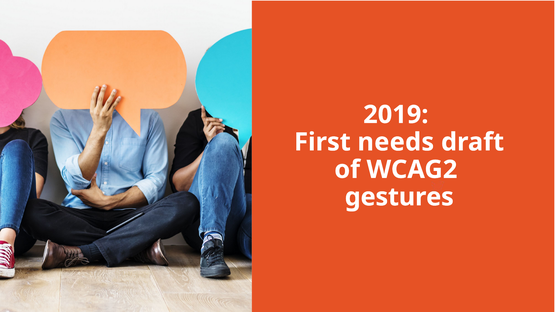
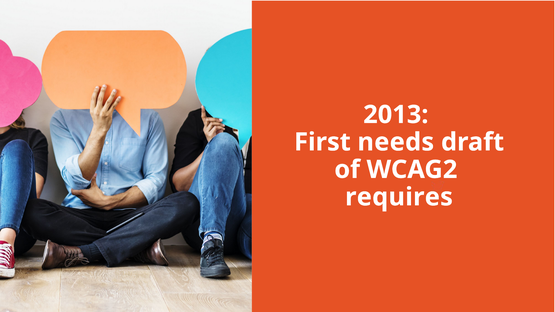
2019: 2019 -> 2013
gestures: gestures -> requires
